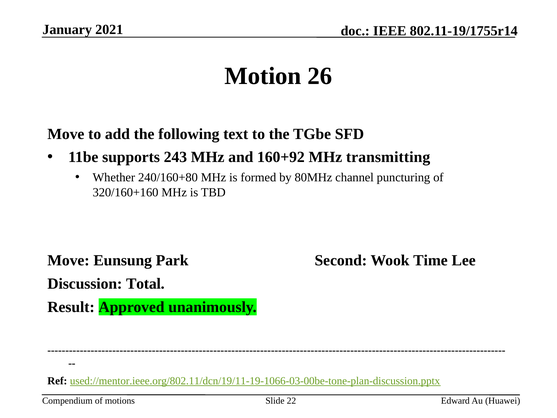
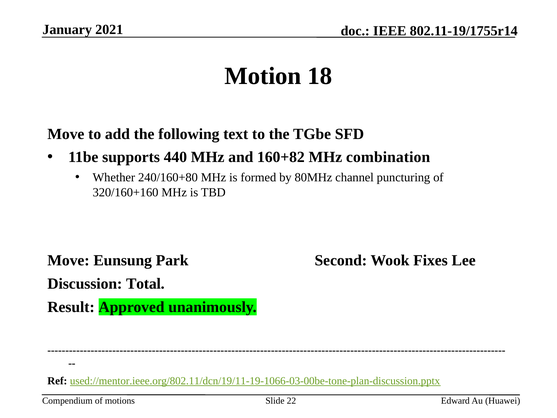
26: 26 -> 18
243: 243 -> 440
160+92: 160+92 -> 160+82
transmitting: transmitting -> combination
Time: Time -> Fixes
